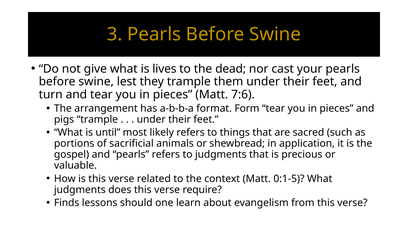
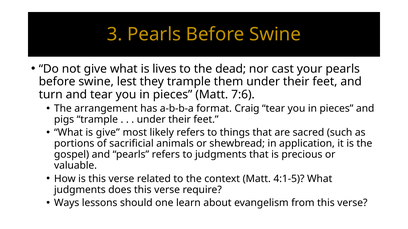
Form: Form -> Craig
is until: until -> give
0:1-5: 0:1-5 -> 4:1-5
Finds: Finds -> Ways
